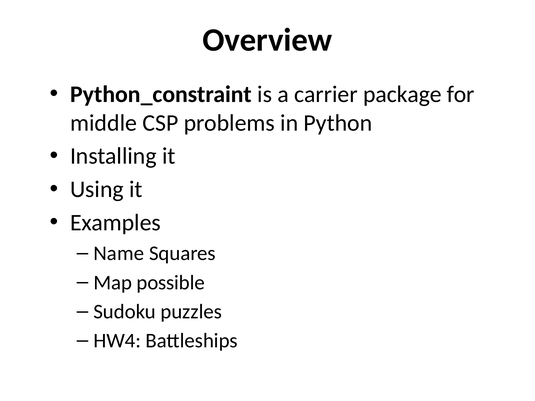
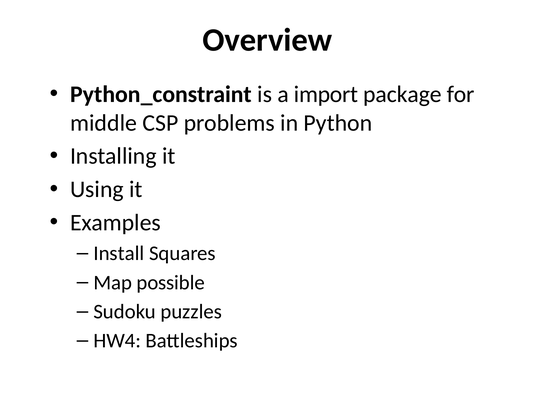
carrier: carrier -> import
Name: Name -> Install
